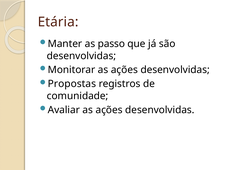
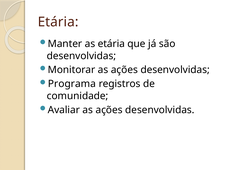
as passo: passo -> etária
Propostas: Propostas -> Programa
